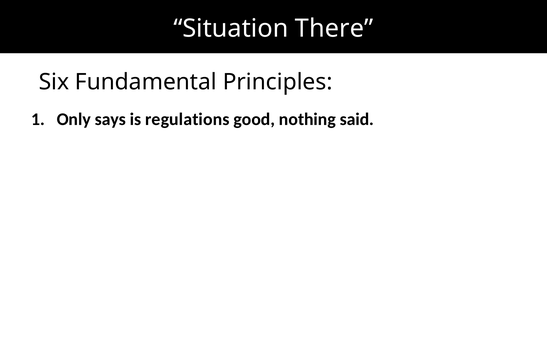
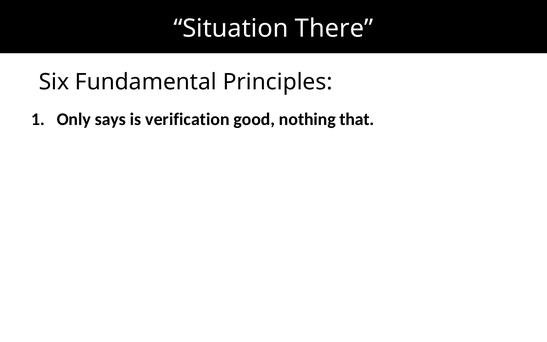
regulations: regulations -> verification
said: said -> that
